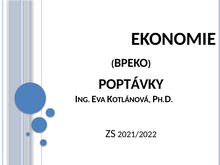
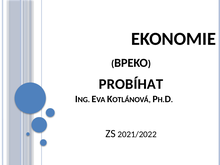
POPTÁVKY: POPTÁVKY -> PROBÍHAT
